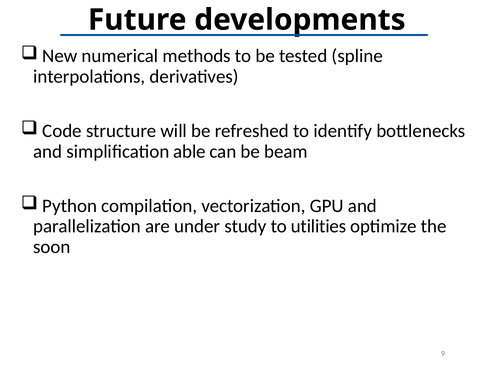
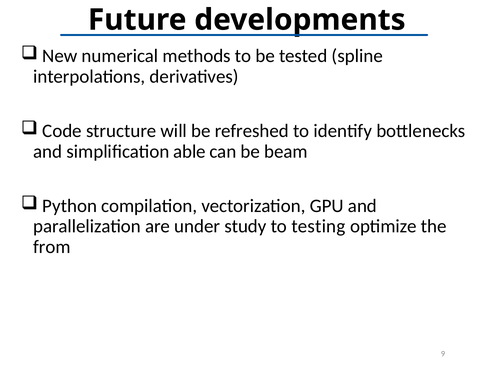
utilities: utilities -> testing
soon: soon -> from
